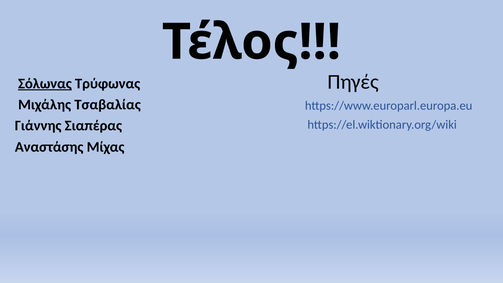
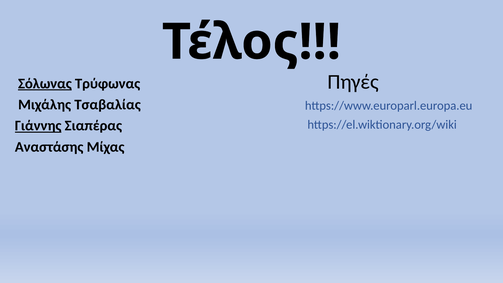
Γιάννης underline: none -> present
